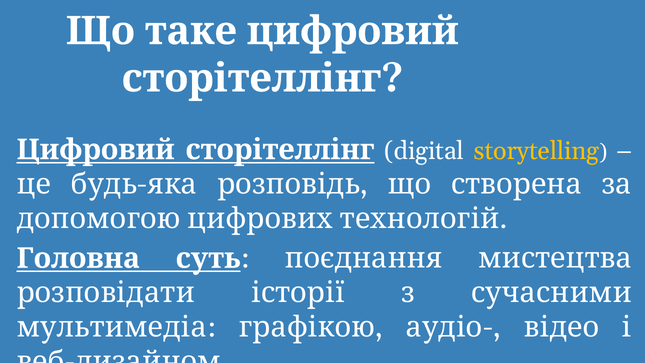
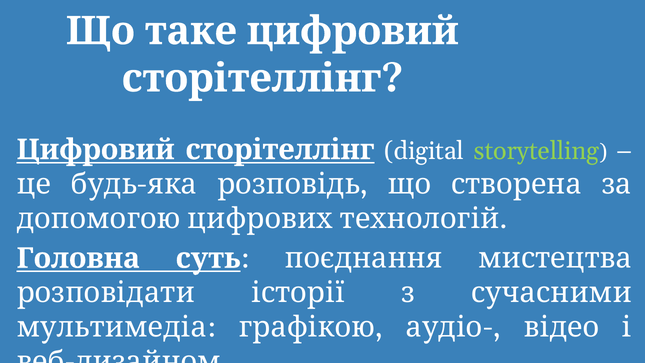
storytelling colour: yellow -> light green
